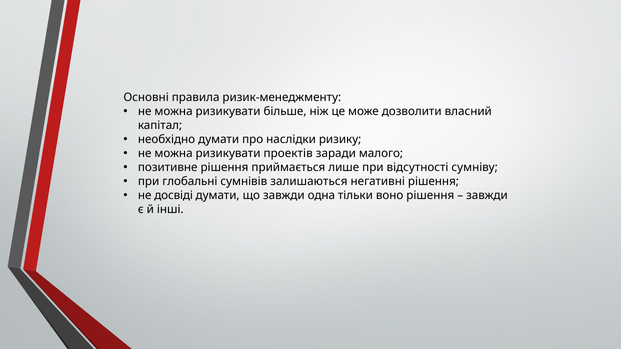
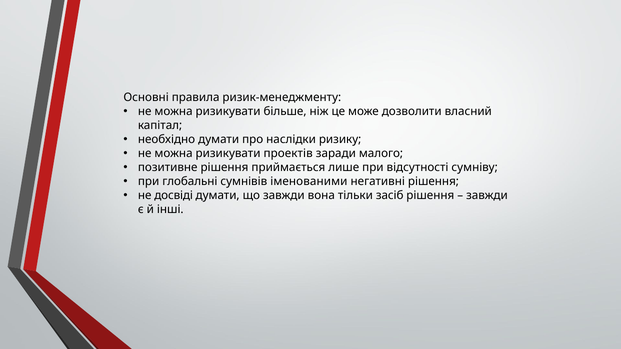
залишаються: залишаються -> іменованими
одна: одна -> вона
воно: воно -> засіб
